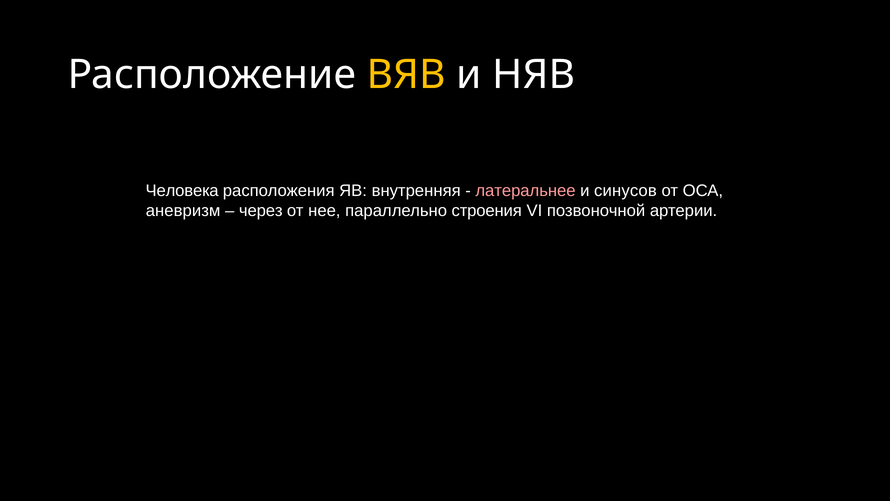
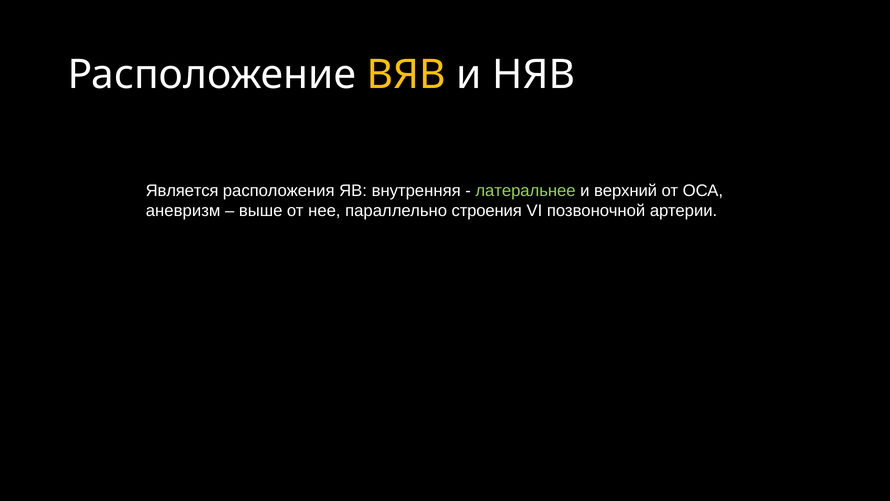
Человека: Человека -> Является
латеральнее colour: pink -> light green
синусов: синусов -> верхний
через: через -> выше
